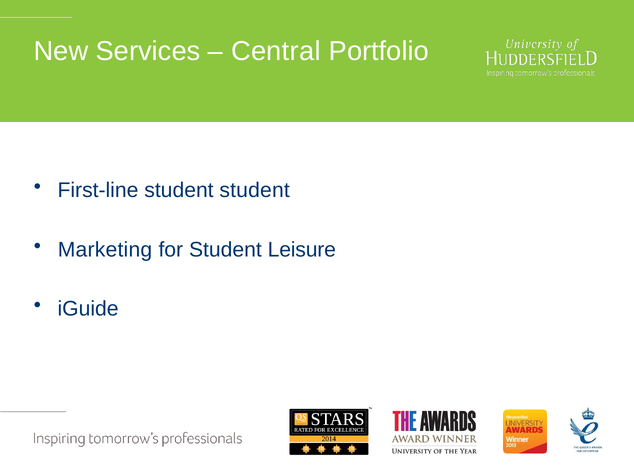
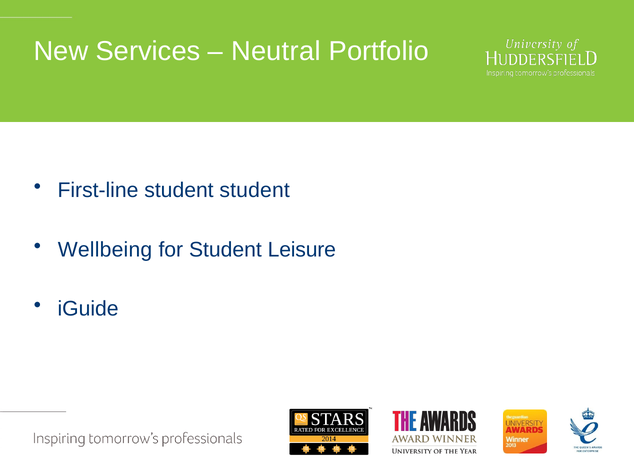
Central: Central -> Neutral
Marketing: Marketing -> Wellbeing
